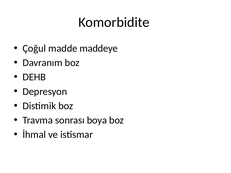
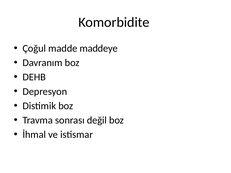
boya: boya -> değil
